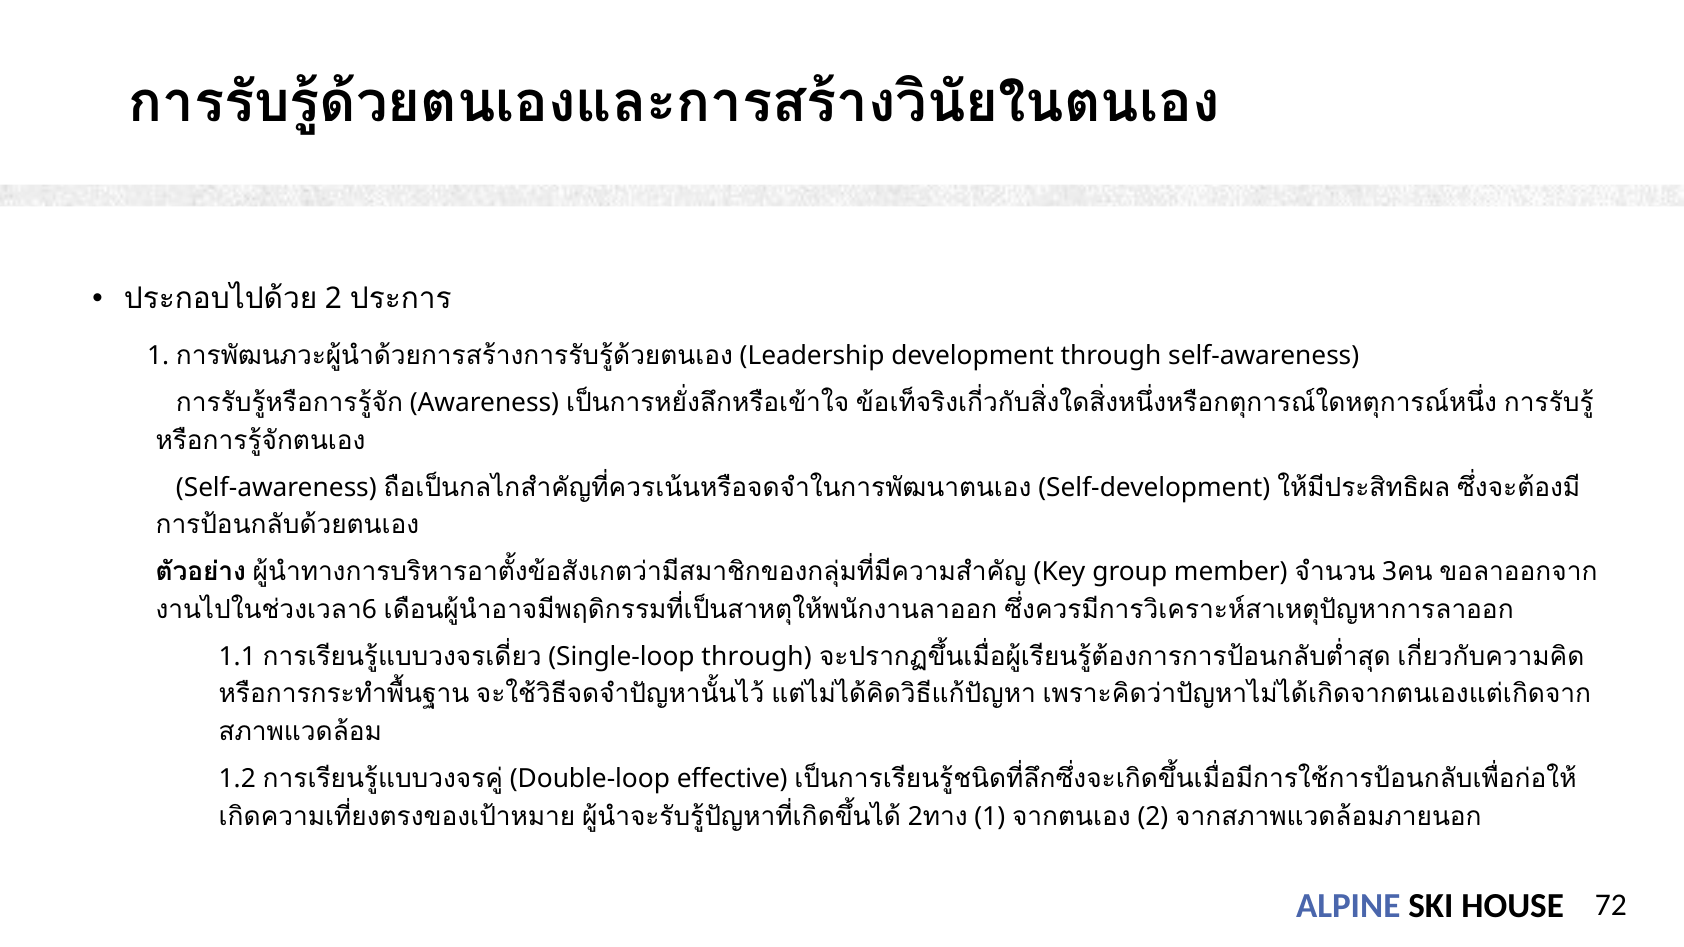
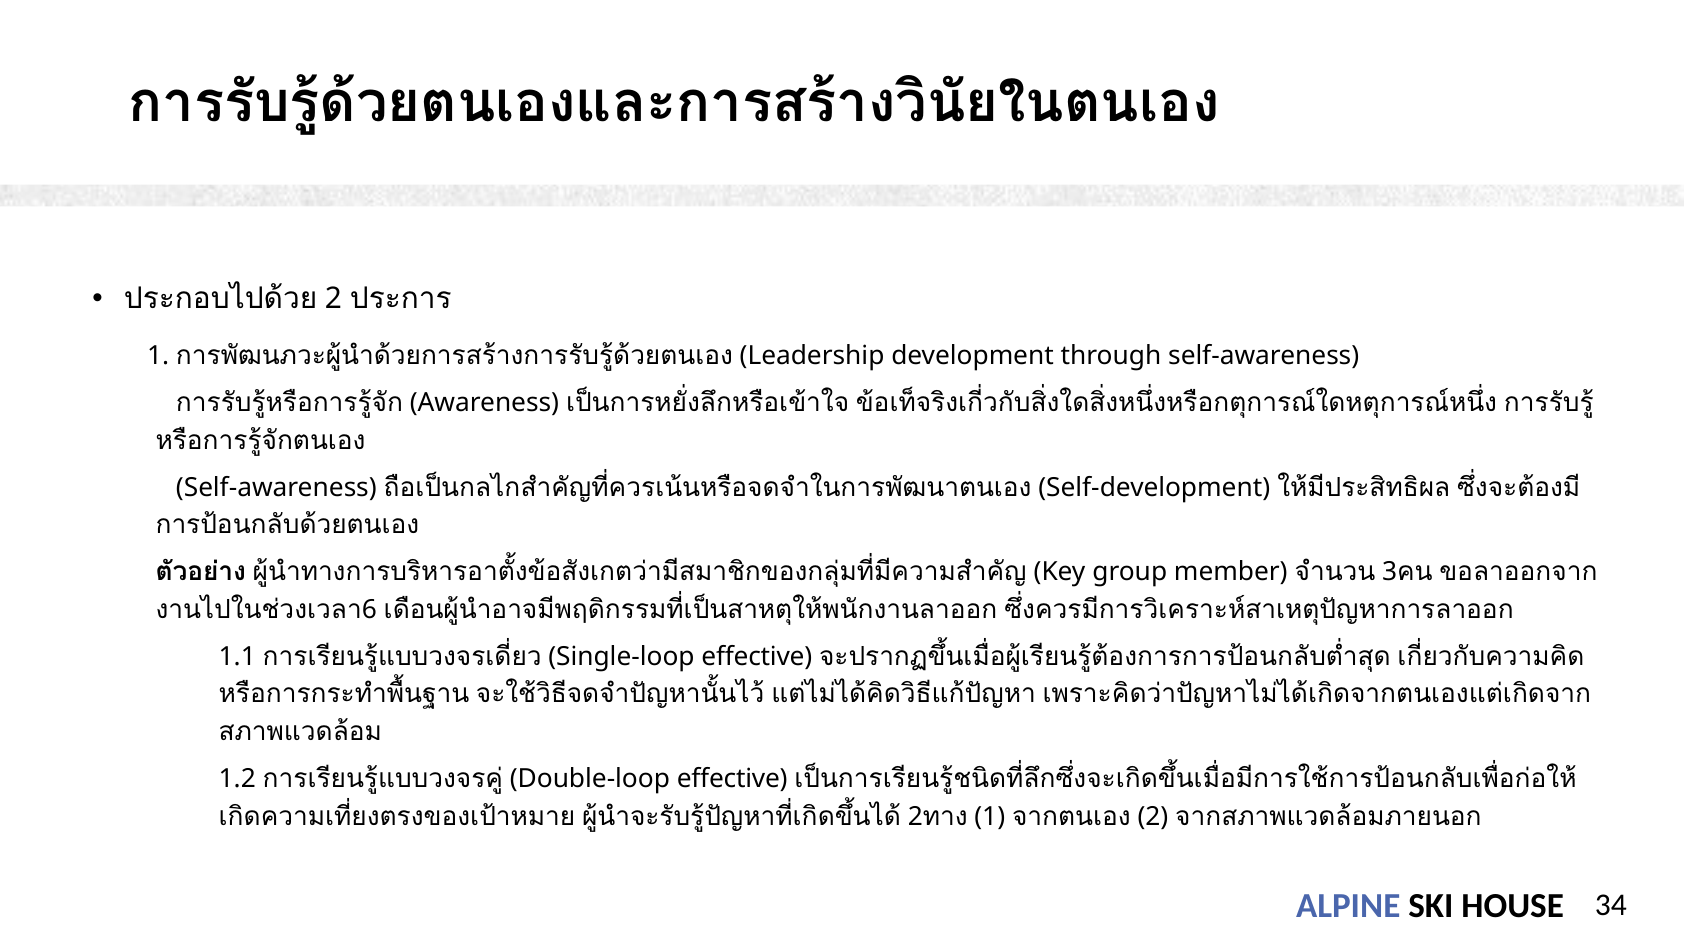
Single-loop through: through -> effective
72: 72 -> 34
